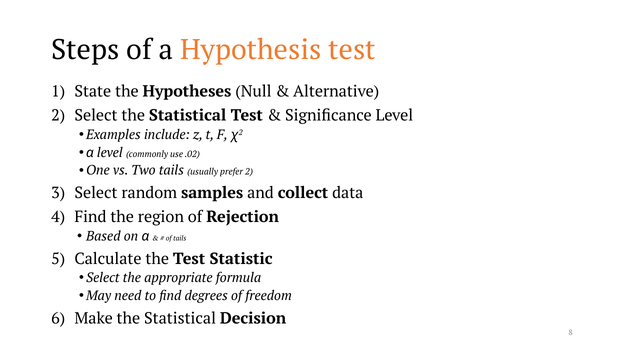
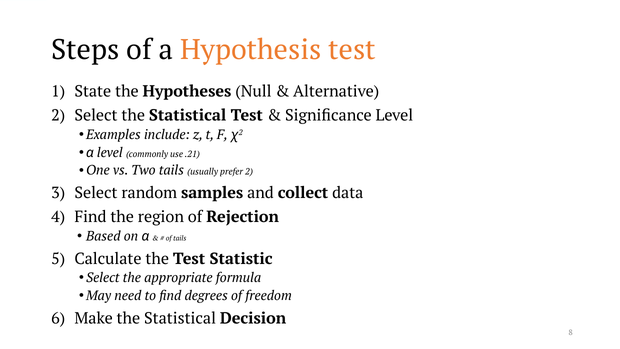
.02: .02 -> .21
